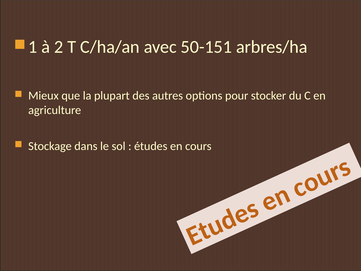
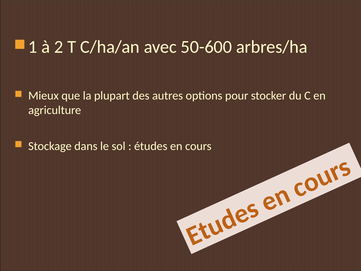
50-151: 50-151 -> 50-600
